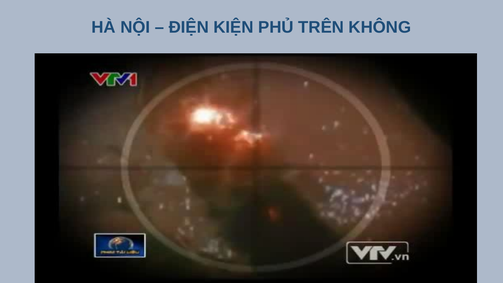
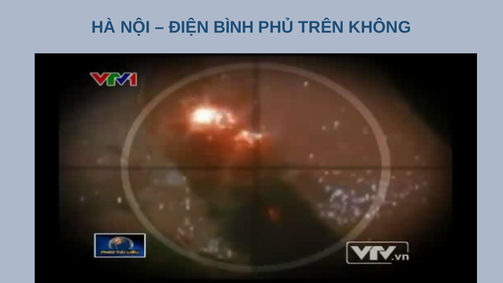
KIỆN: KIỆN -> BÌNH
